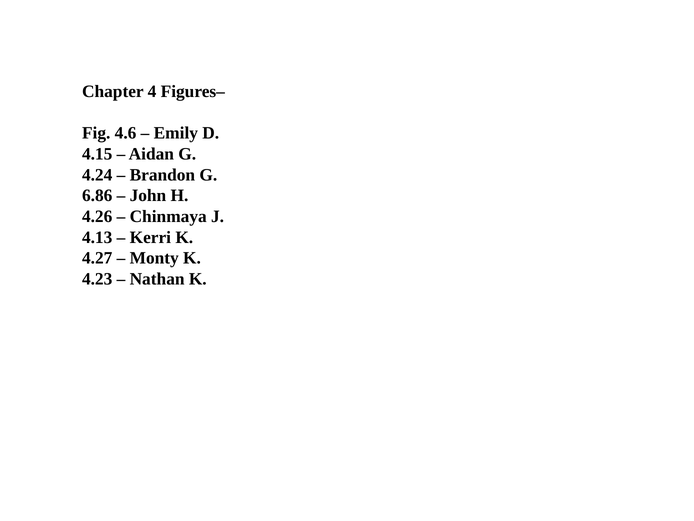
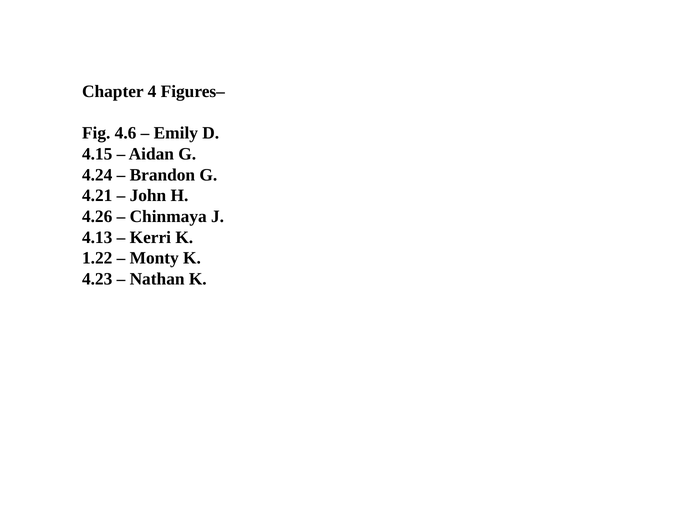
6.86: 6.86 -> 4.21
4.27: 4.27 -> 1.22
